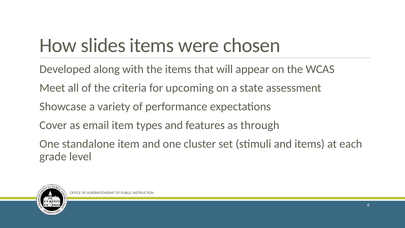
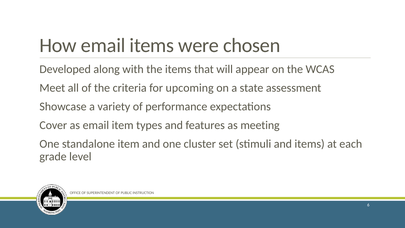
How slides: slides -> email
through: through -> meeting
